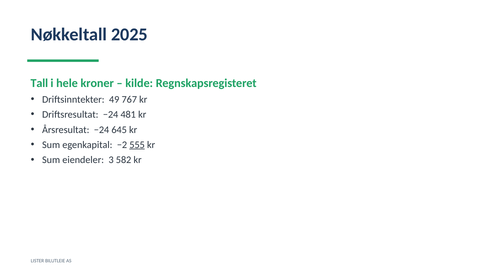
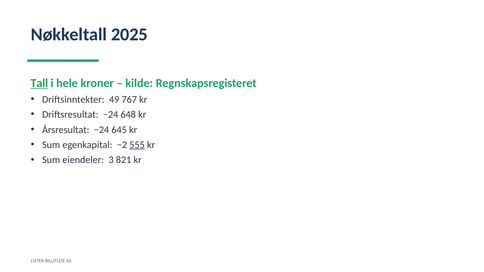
Tall underline: none -> present
481: 481 -> 648
582: 582 -> 821
